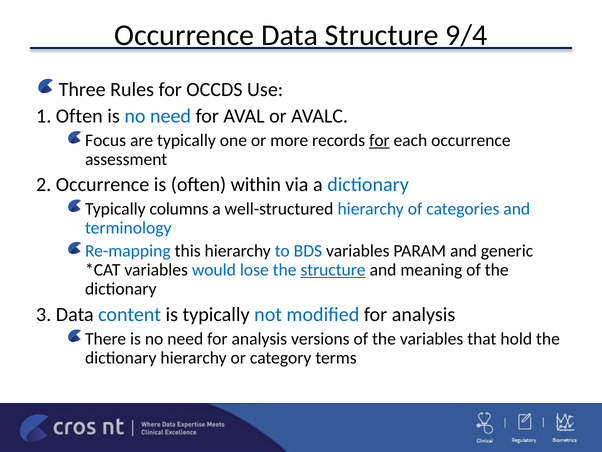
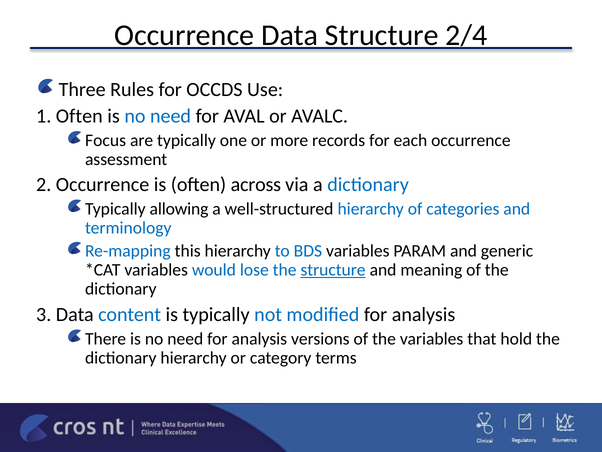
9/4: 9/4 -> 2/4
for at (379, 140) underline: present -> none
within: within -> across
columns: columns -> allowing
